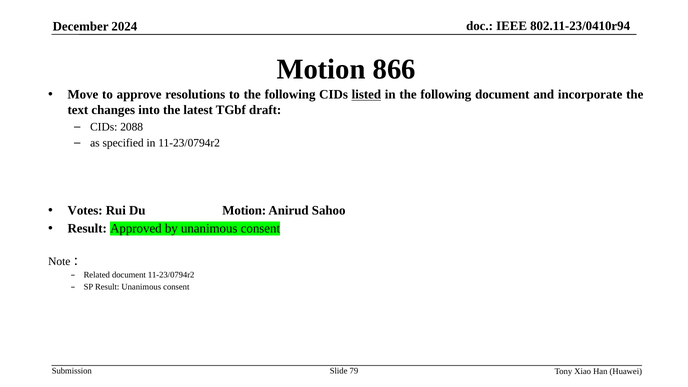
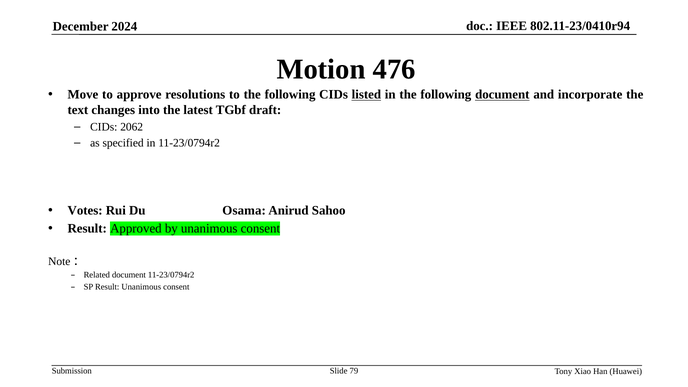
866: 866 -> 476
document at (502, 95) underline: none -> present
2088: 2088 -> 2062
Du Motion: Motion -> Osama
